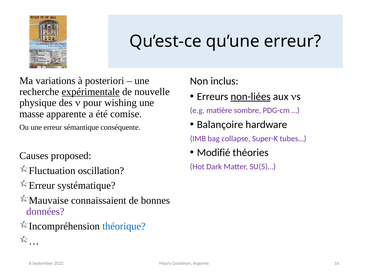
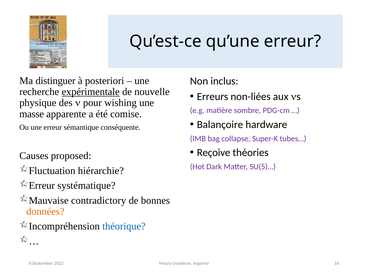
variations: variations -> distinguer
non-liées underline: present -> none
Modifié: Modifié -> Reçoive
oscillation: oscillation -> hiérarchie
connaissaient: connaissaient -> contradictory
données colour: purple -> orange
